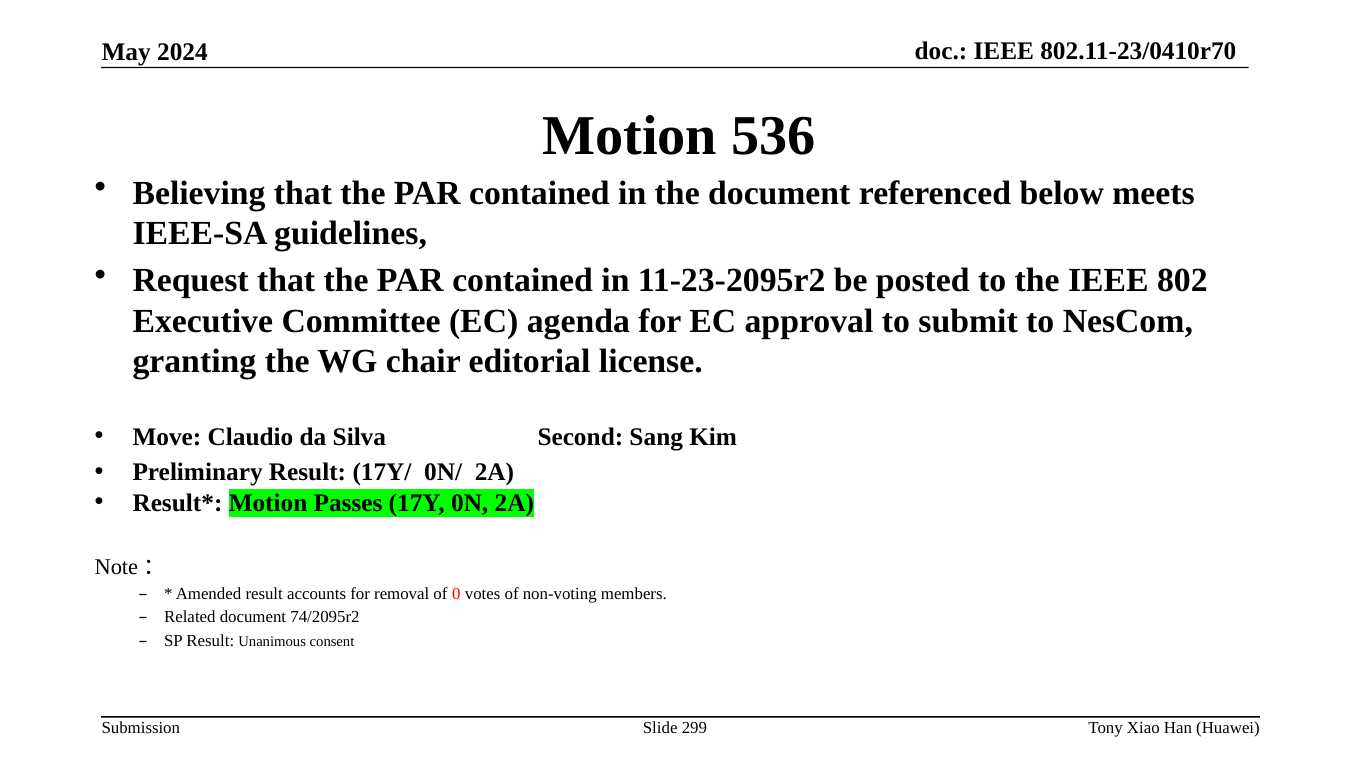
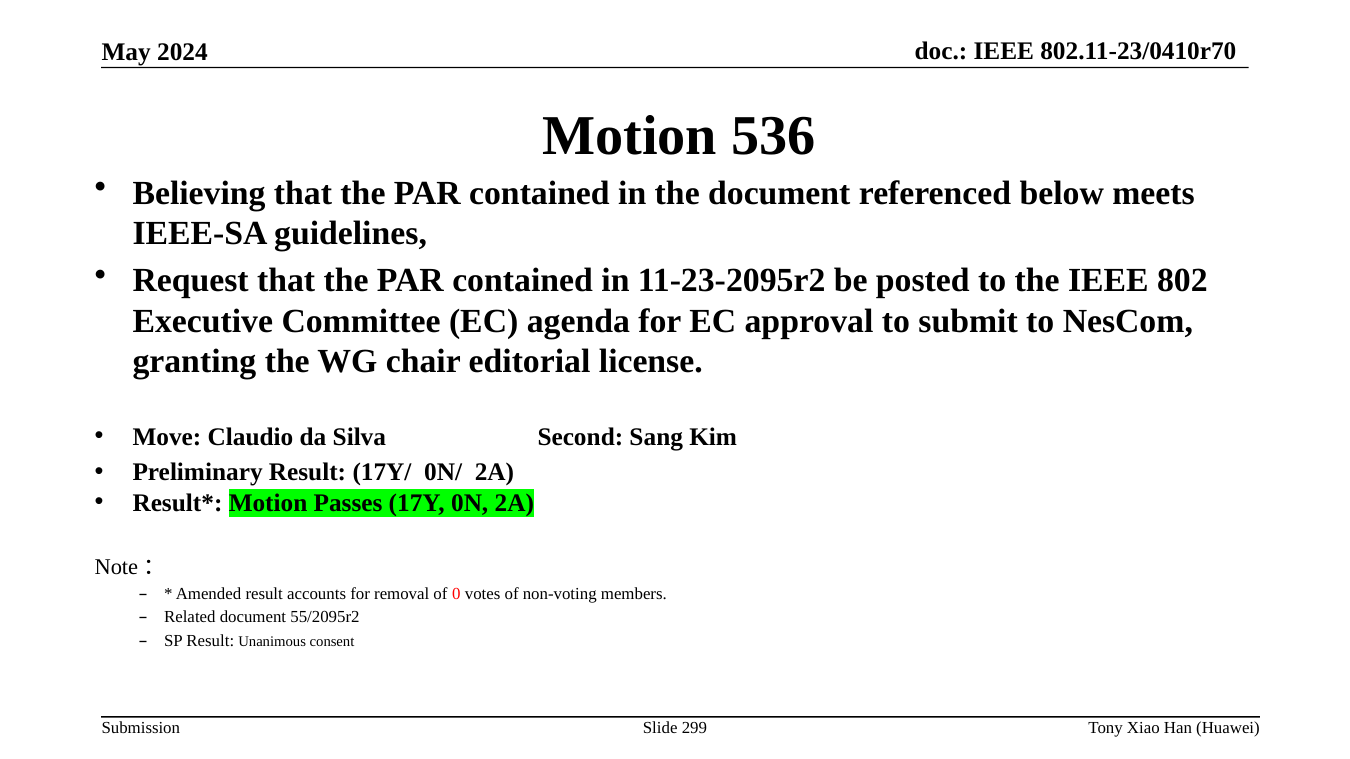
74/2095r2: 74/2095r2 -> 55/2095r2
